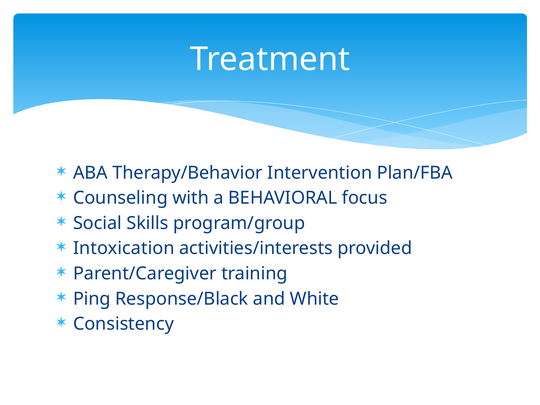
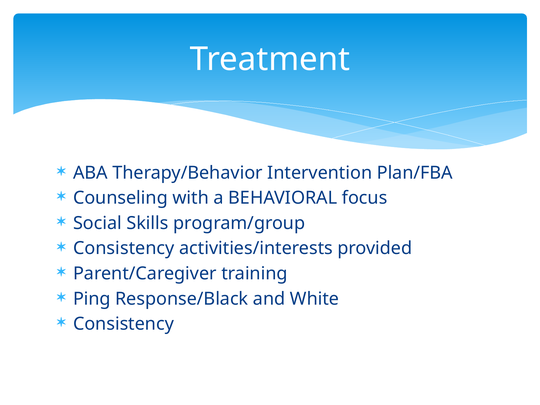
Intoxication at (124, 248): Intoxication -> Consistency
